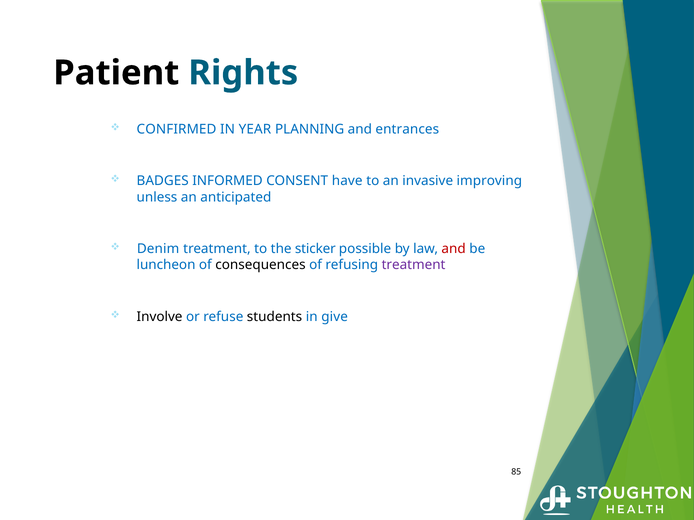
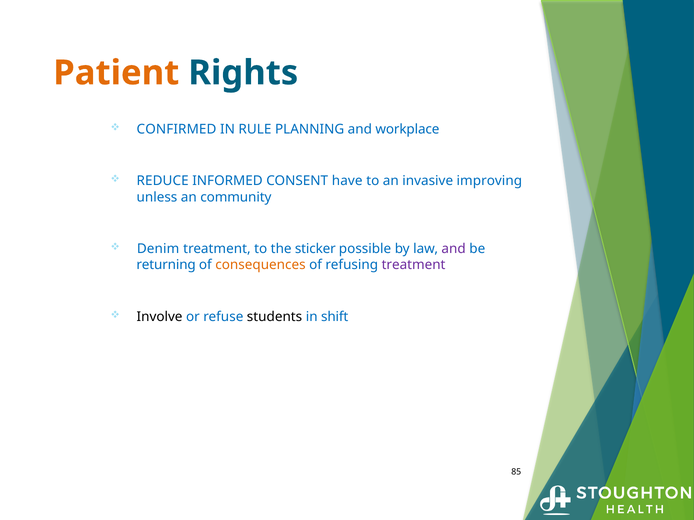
Patient colour: black -> orange
YEAR: YEAR -> RULE
entrances: entrances -> workplace
BADGES: BADGES -> REDUCE
anticipated: anticipated -> community
and at (454, 249) colour: red -> purple
luncheon: luncheon -> returning
consequences colour: black -> orange
give: give -> shift
